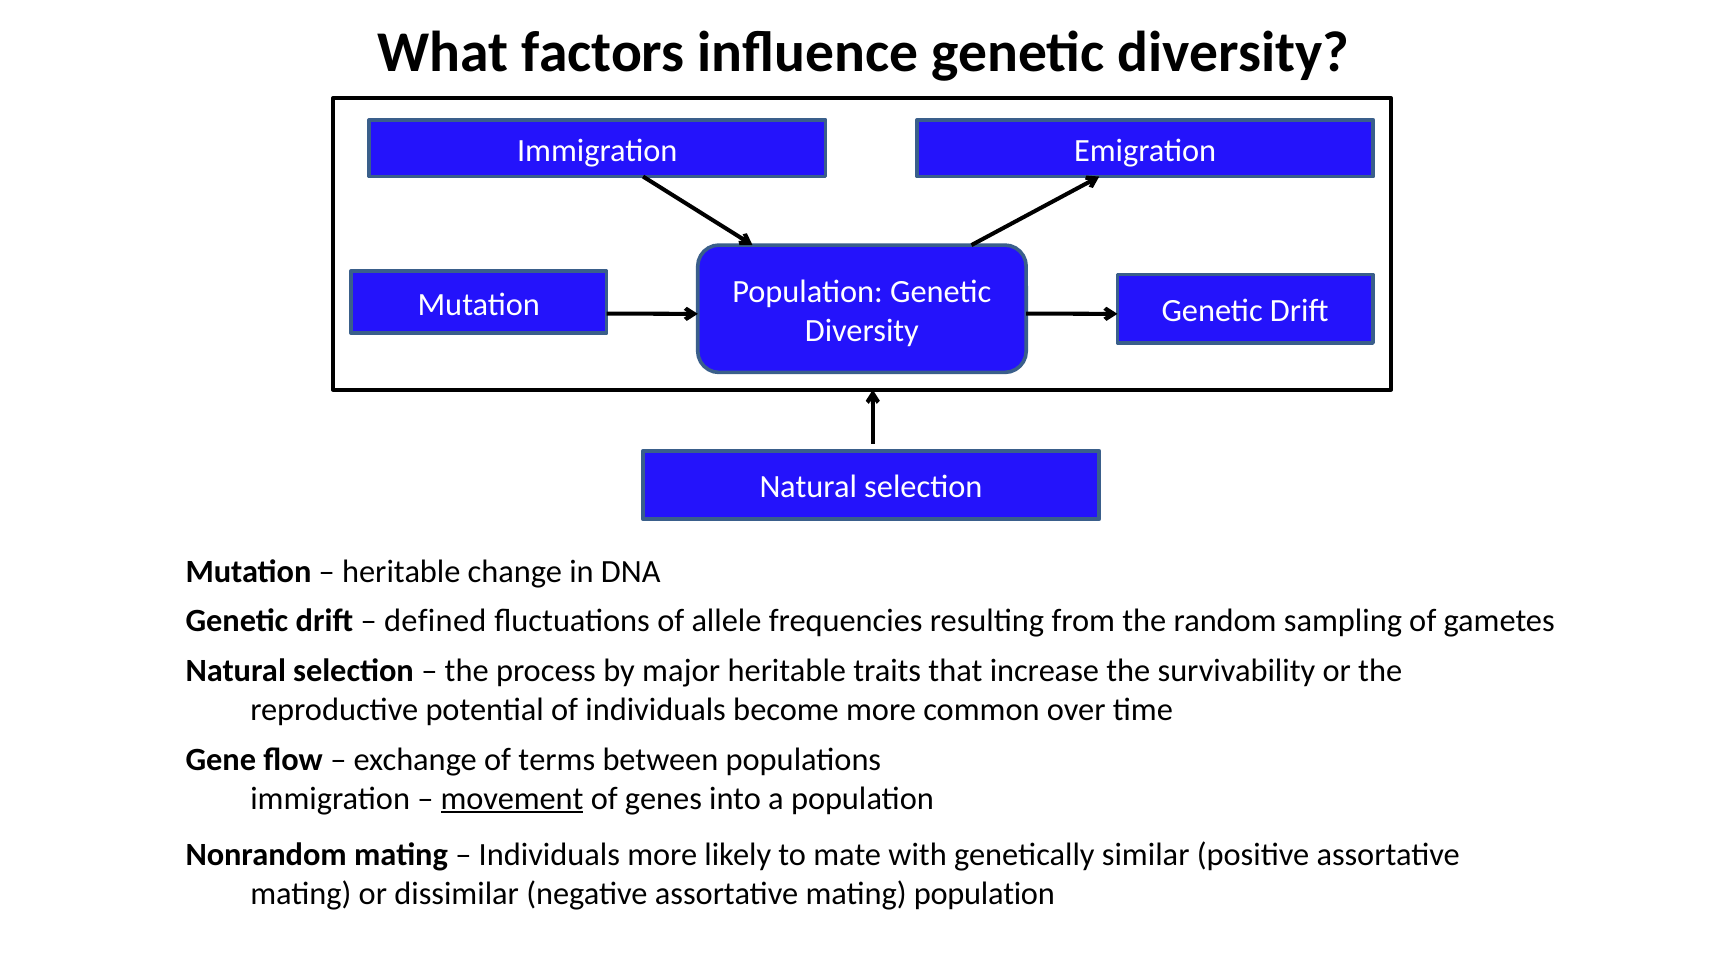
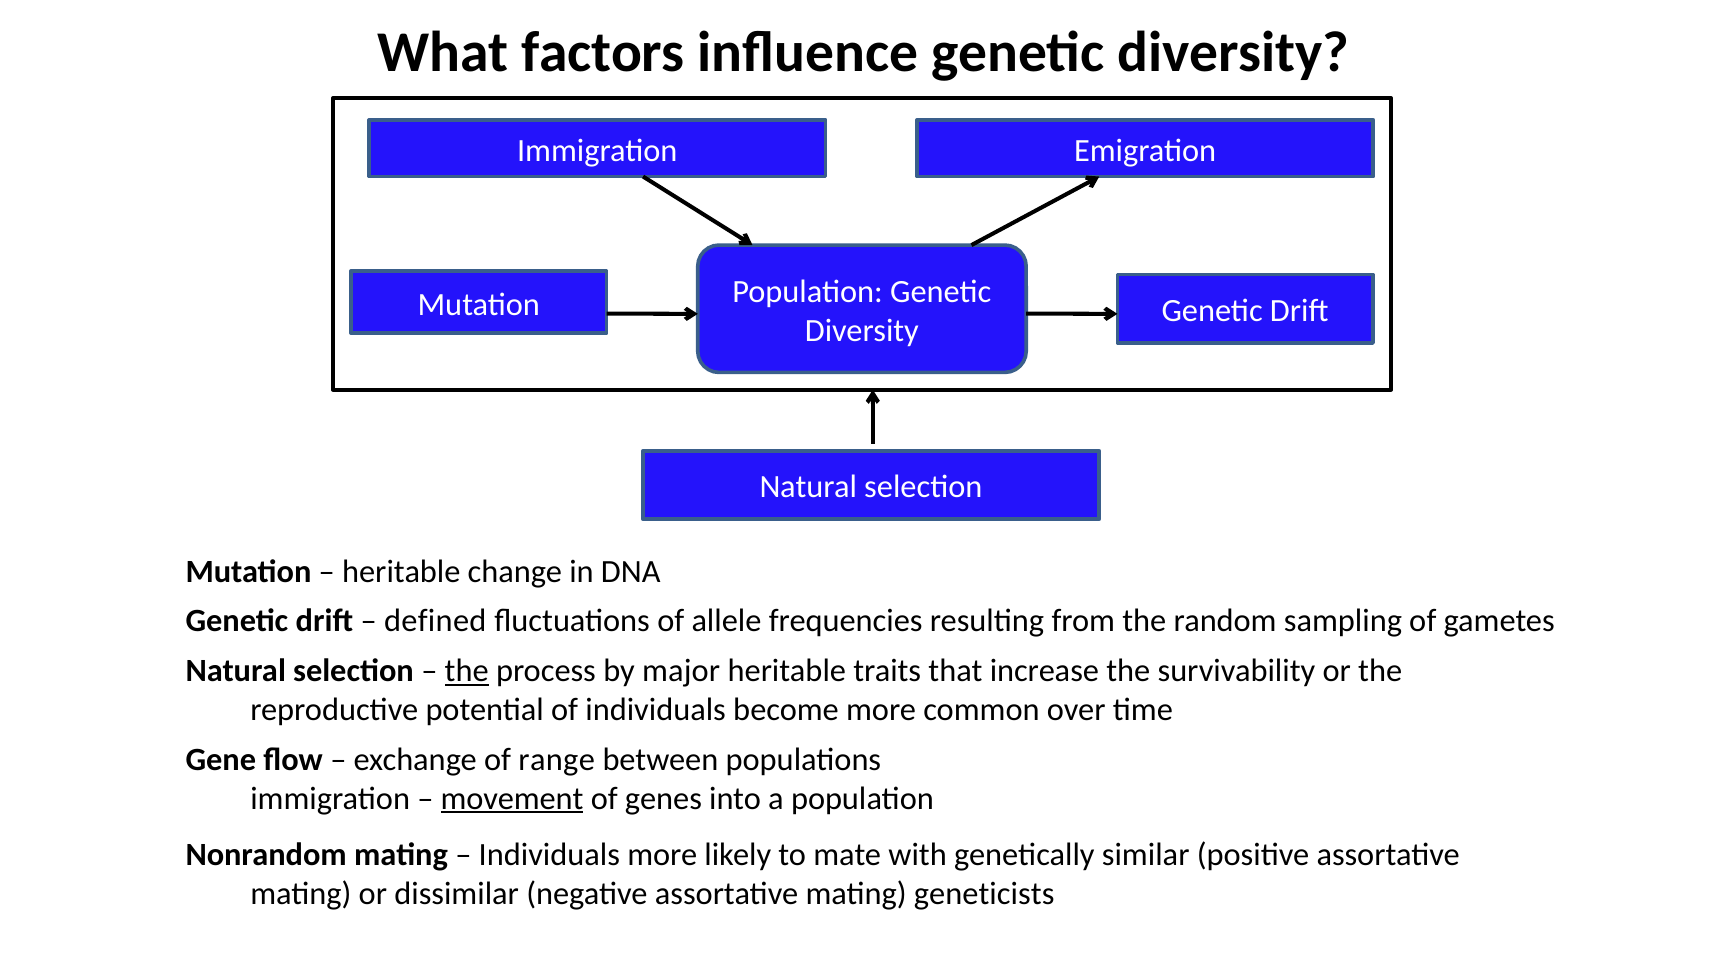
the at (467, 671) underline: none -> present
terms: terms -> range
mating population: population -> geneticists
